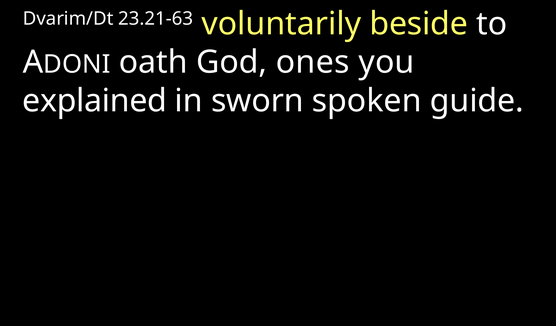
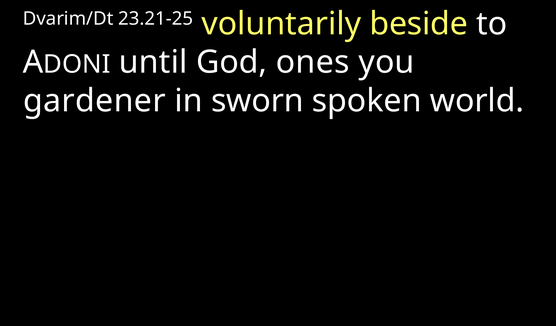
23.21-63: 23.21-63 -> 23.21-25
oath: oath -> until
explained: explained -> gardener
guide: guide -> world
